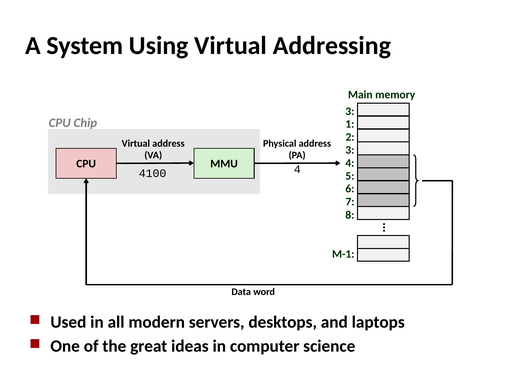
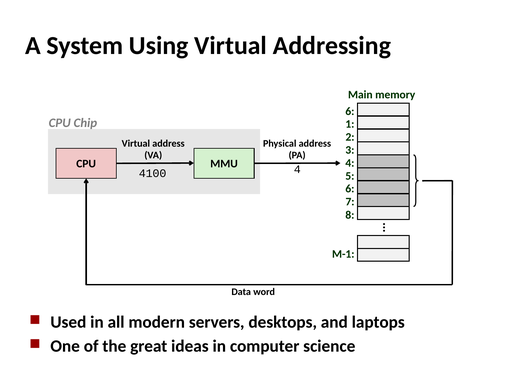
3 at (350, 111): 3 -> 6
